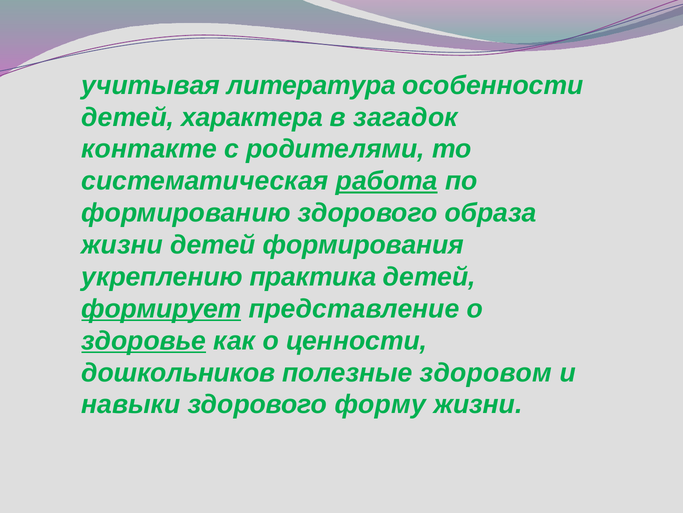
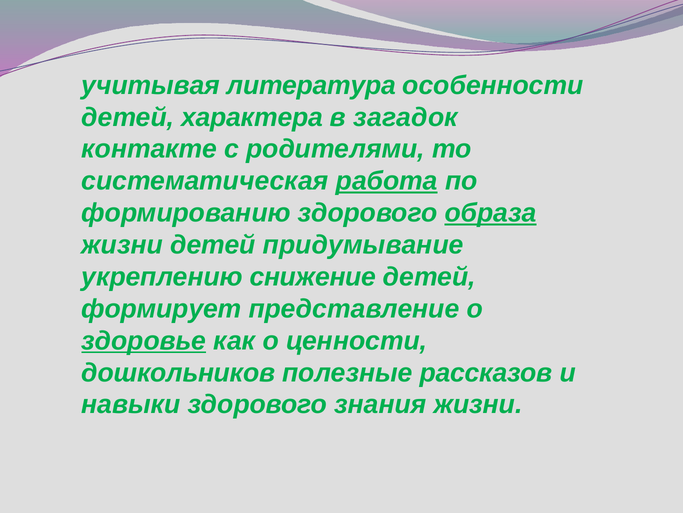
образа underline: none -> present
формирования: формирования -> придумывание
практика: практика -> снижение
формирует underline: present -> none
здоровом: здоровом -> рассказов
форму: форму -> знания
